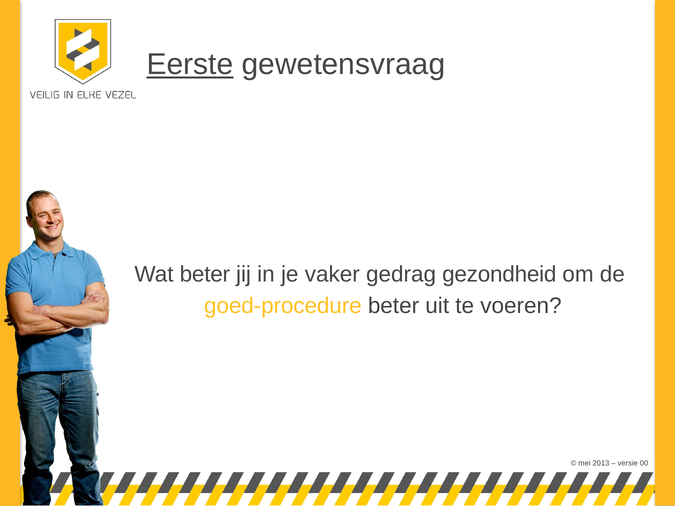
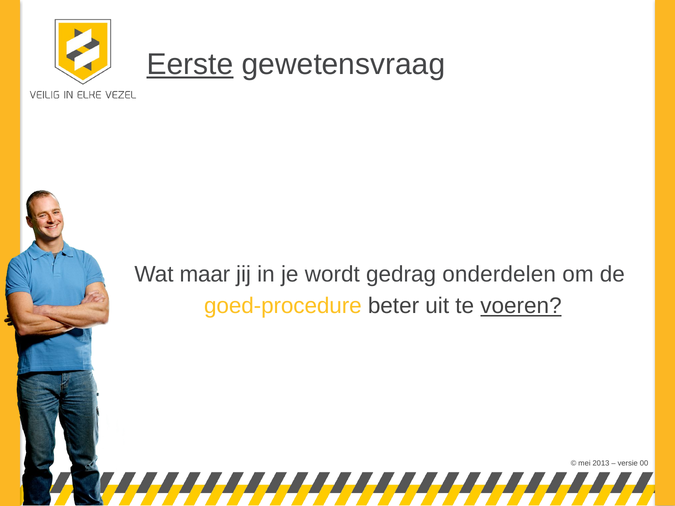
Wat beter: beter -> maar
vaker: vaker -> wordt
gezondheid: gezondheid -> onderdelen
voeren underline: none -> present
